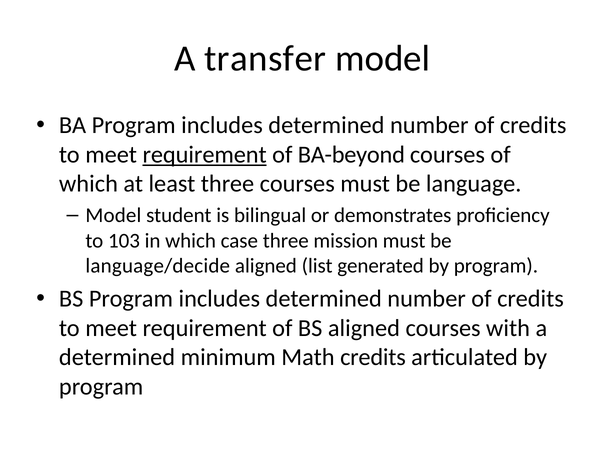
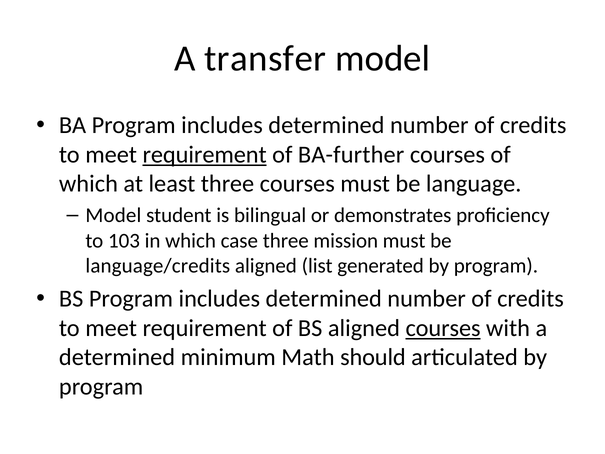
BA-beyond: BA-beyond -> BA-further
language/decide: language/decide -> language/credits
courses at (443, 328) underline: none -> present
Math credits: credits -> should
